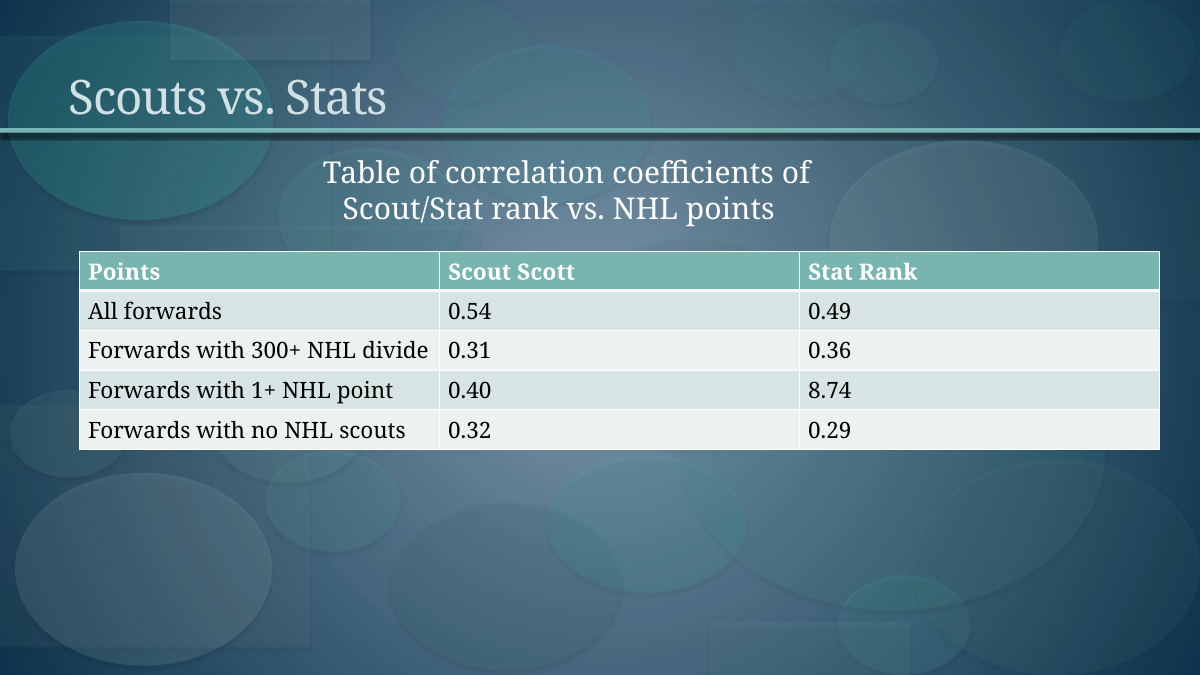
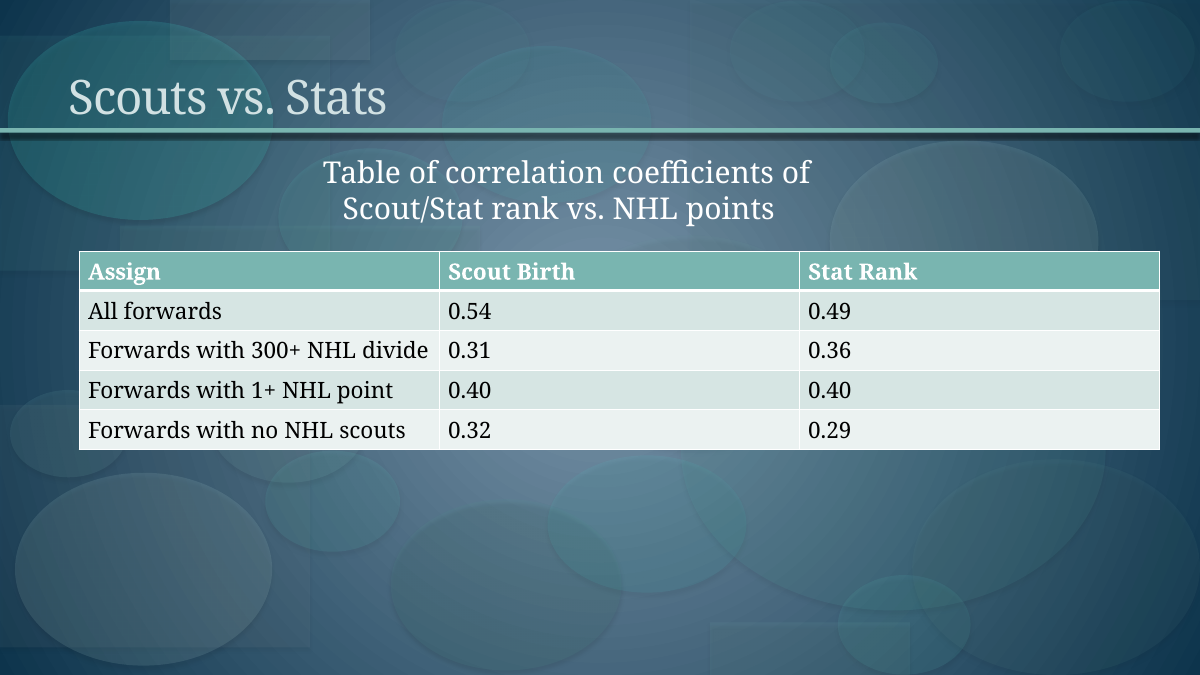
Points at (124, 272): Points -> Assign
Scott: Scott -> Birth
0.40 8.74: 8.74 -> 0.40
